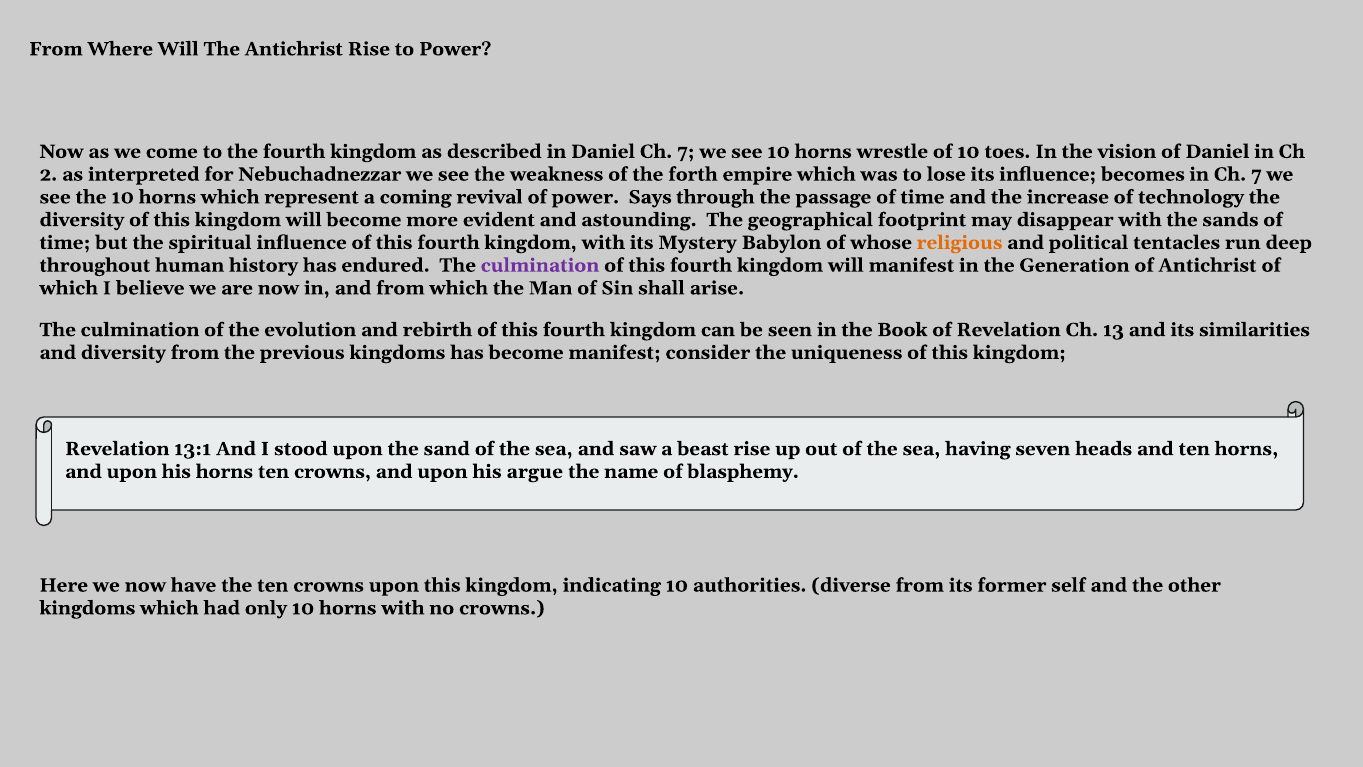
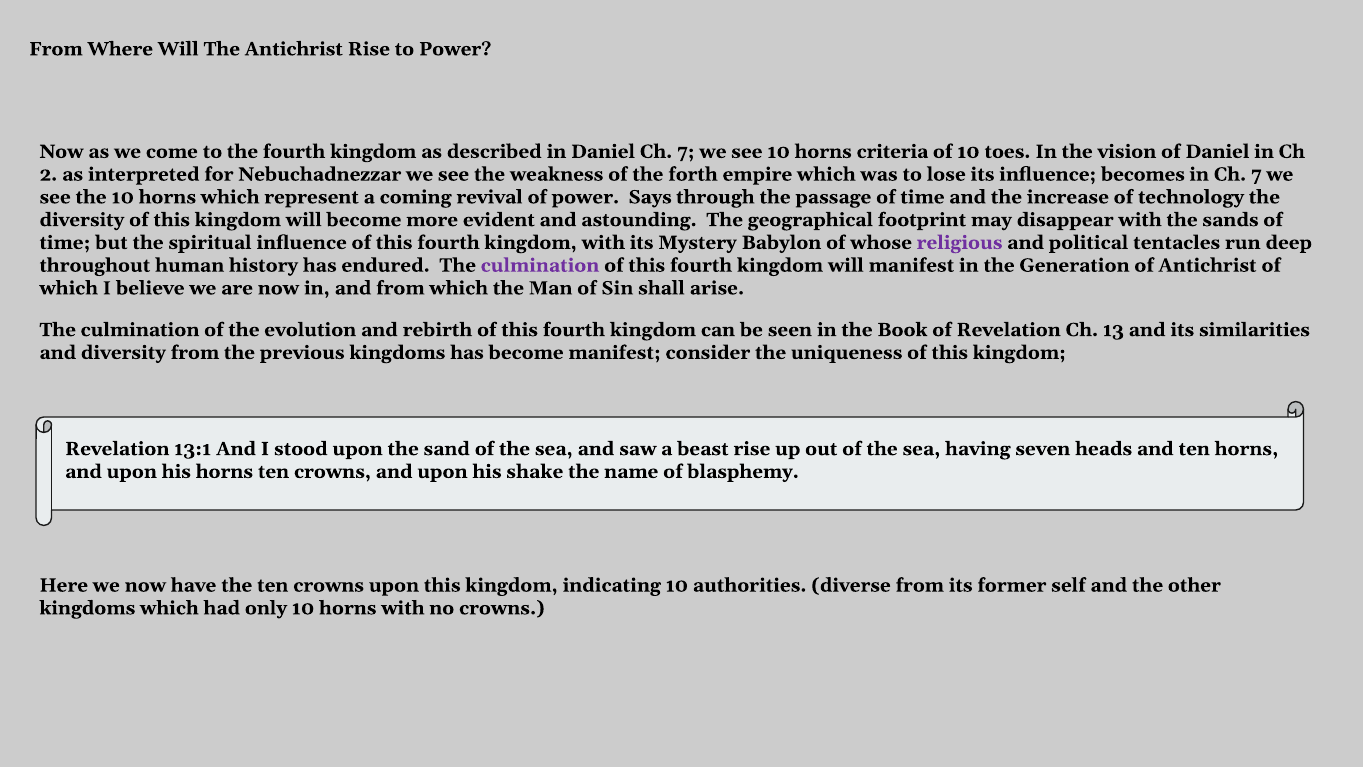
wrestle: wrestle -> criteria
religious colour: orange -> purple
argue: argue -> shake
